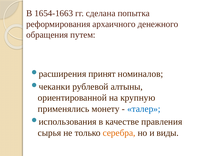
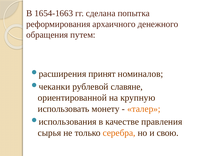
алтыны: алтыны -> славяне
применялись: применялись -> использовать
талер colour: blue -> orange
виды: виды -> свою
